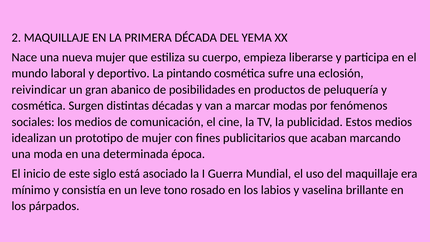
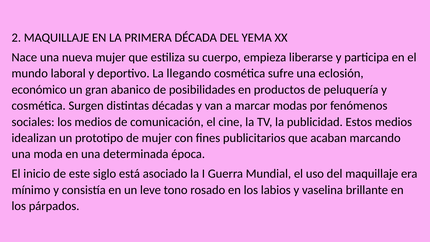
pintando: pintando -> llegando
reivindicar: reivindicar -> económico
